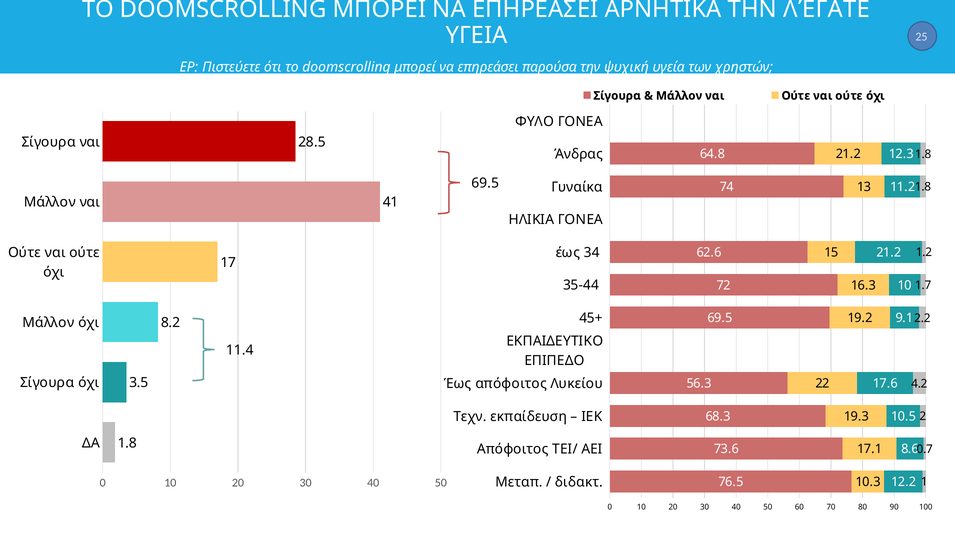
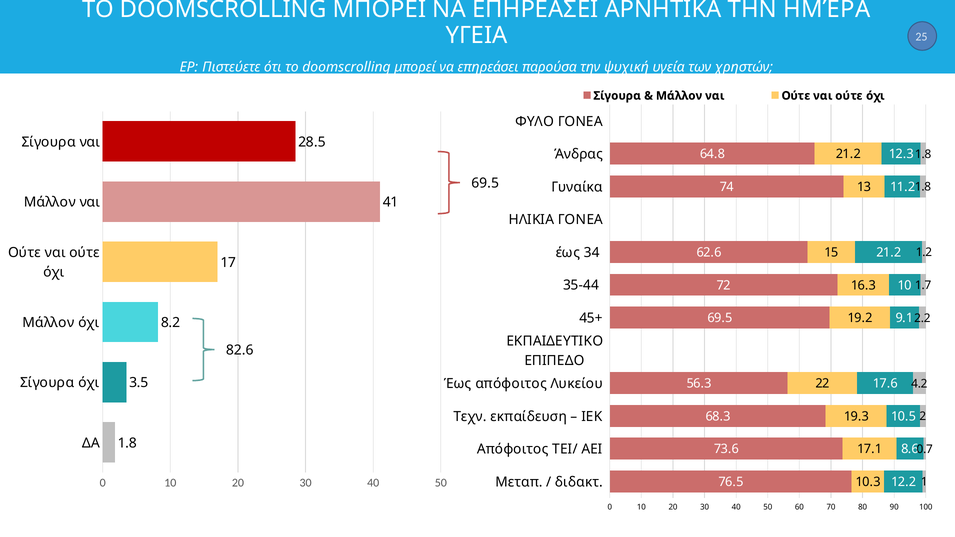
ΛΈΓΑΤΕ: ΛΈΓΑΤΕ -> ΗΜΈΡΑ
11.4: 11.4 -> 82.6
